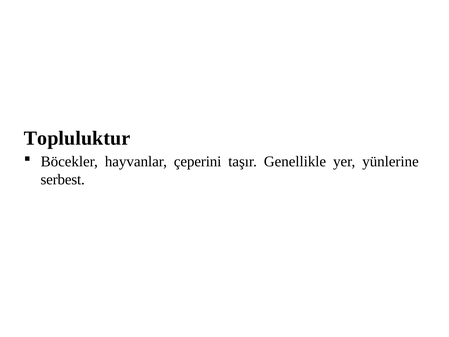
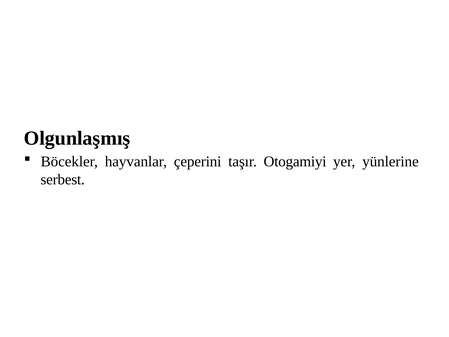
Topluluktur: Topluluktur -> Olgunlaşmış
Genellikle: Genellikle -> Otogamiyi
